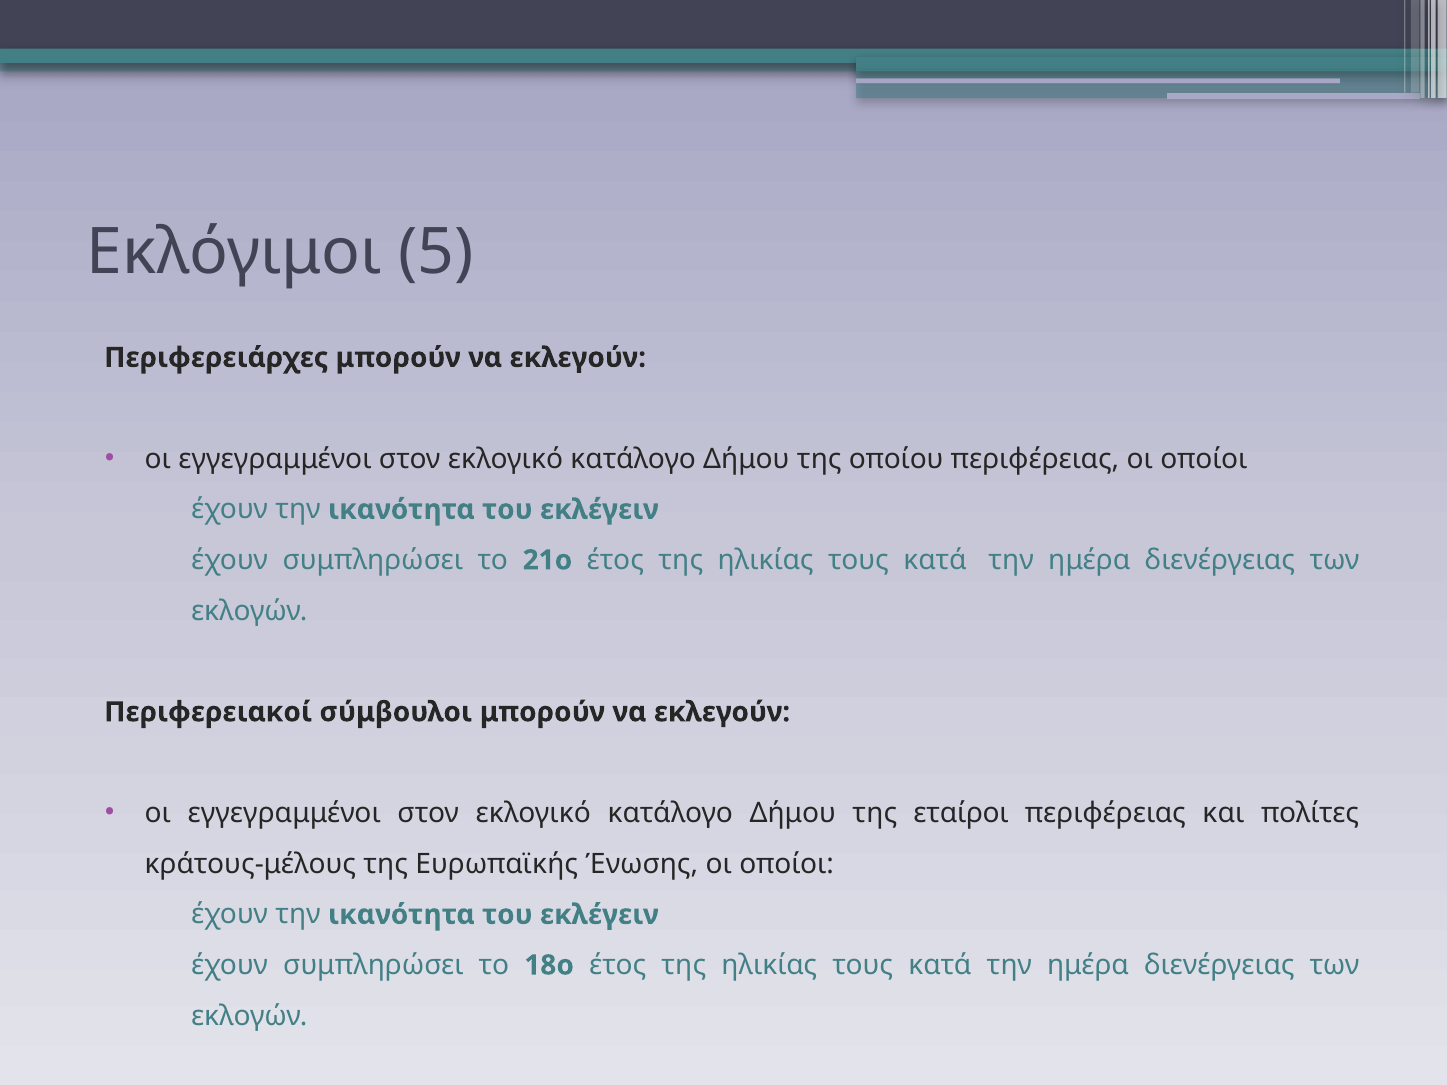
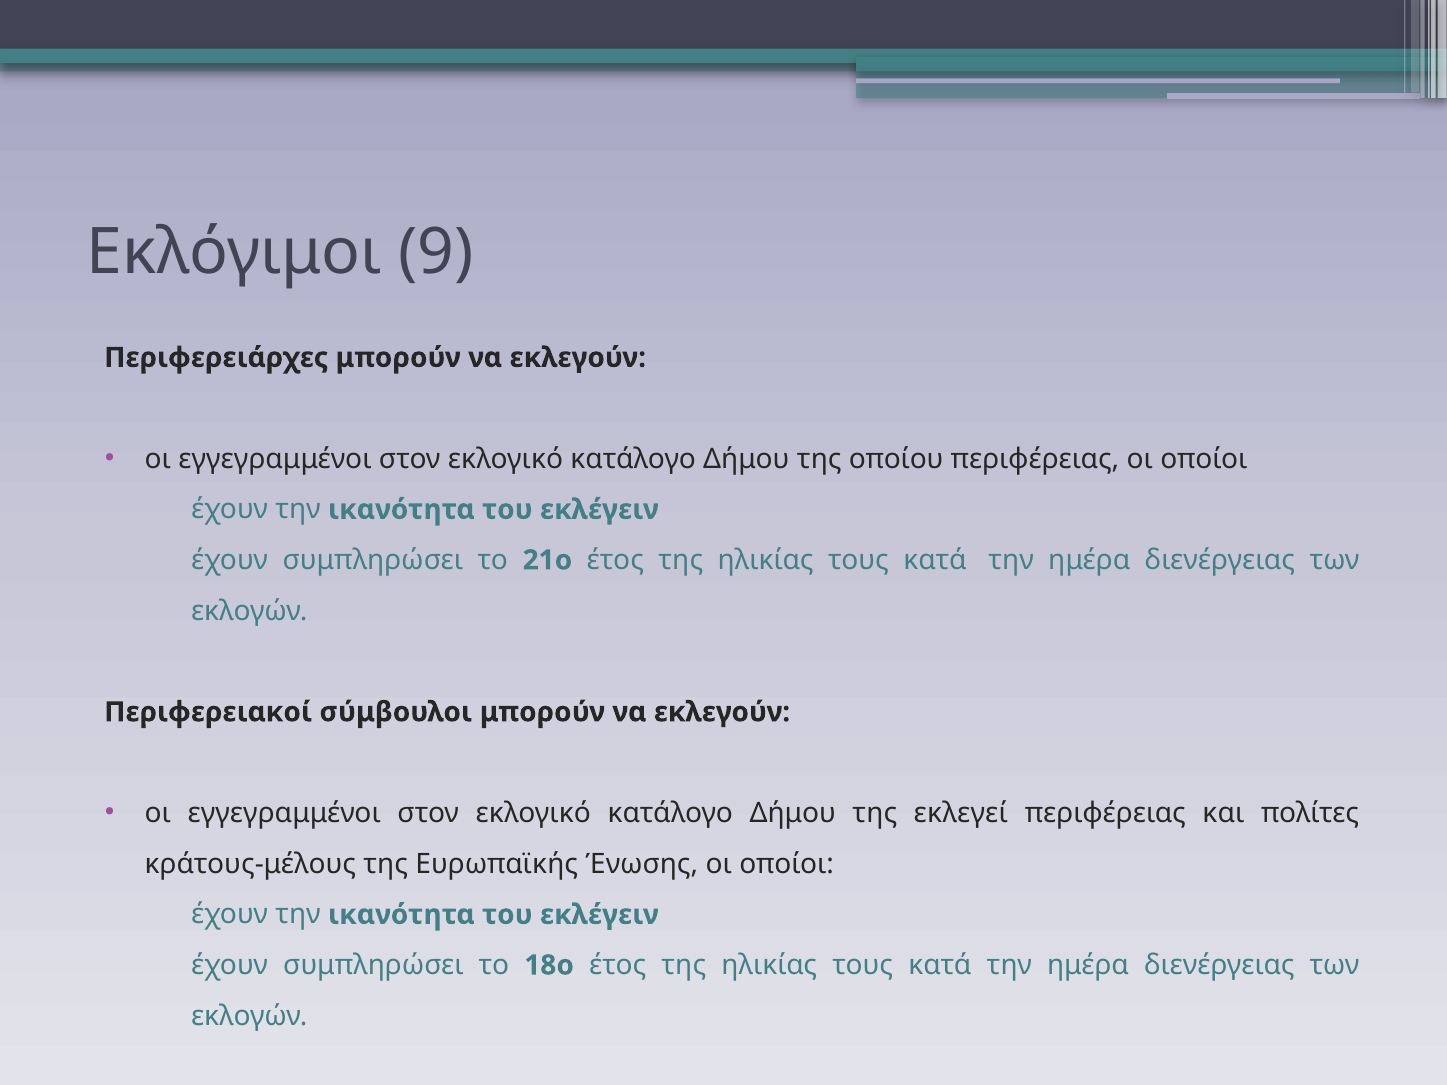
5: 5 -> 9
εταίροι: εταίροι -> εκλεγεί
